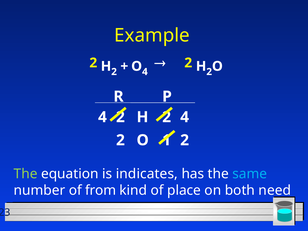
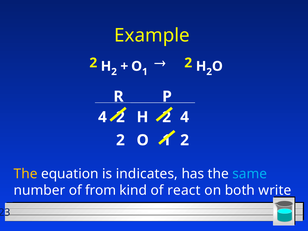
O 4: 4 -> 1
The at (26, 174) colour: light green -> yellow
place: place -> react
need: need -> write
